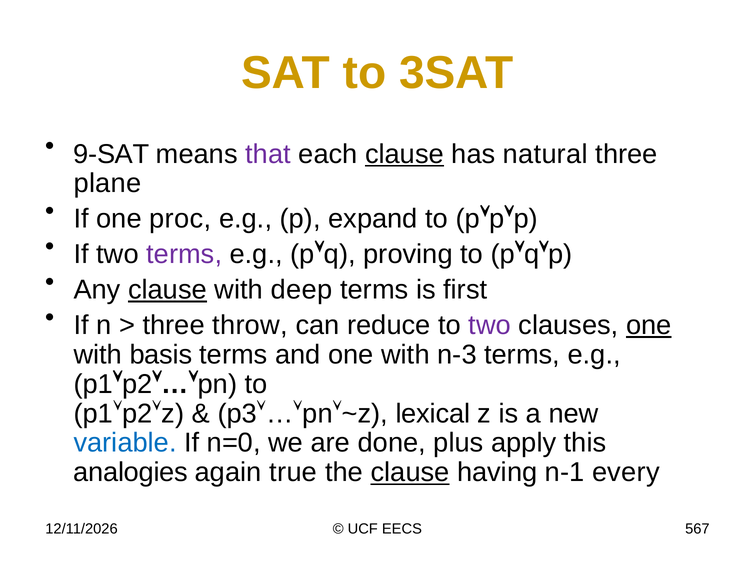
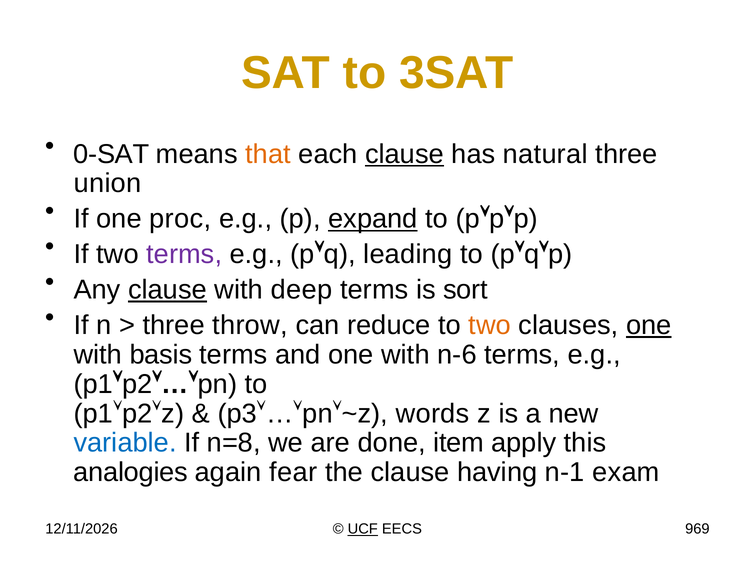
9-SAT: 9-SAT -> 0-SAT
that colour: purple -> orange
plane: plane -> union
expand underline: none -> present
proving: proving -> leading
first: first -> sort
two at (490, 325) colour: purple -> orange
n-3: n-3 -> n-6
lexical: lexical -> words
n=0: n=0 -> n=8
plus: plus -> item
true: true -> fear
clause at (410, 473) underline: present -> none
every: every -> exam
UCF underline: none -> present
567: 567 -> 969
